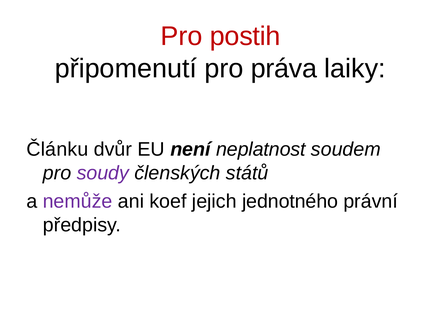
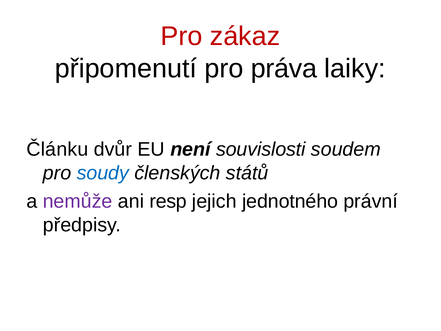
postih: postih -> zákaz
neplatnost: neplatnost -> souvislosti
soudy colour: purple -> blue
koef: koef -> resp
